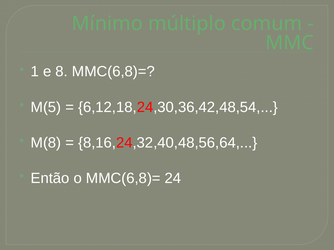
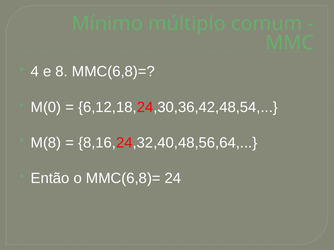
1: 1 -> 4
M(5: M(5 -> M(0
